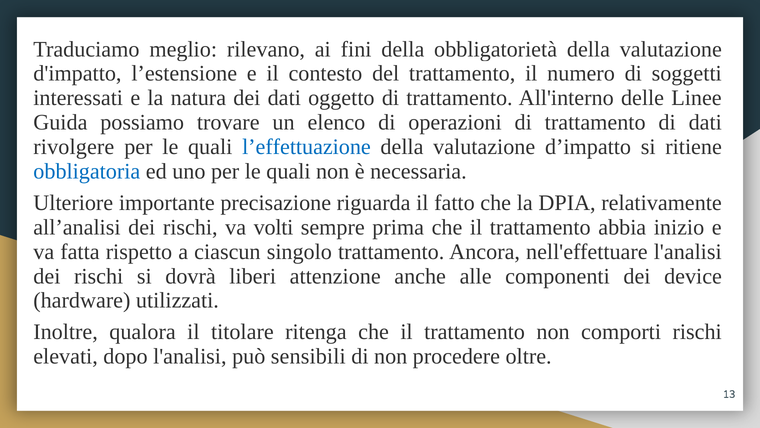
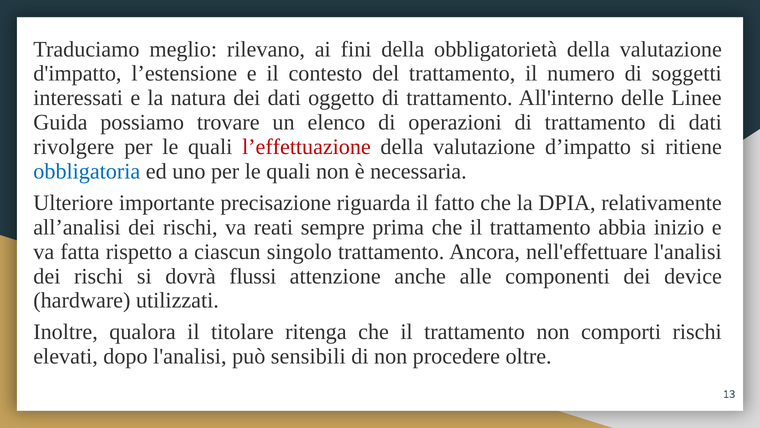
l’effettuazione colour: blue -> red
volti: volti -> reati
liberi: liberi -> flussi
